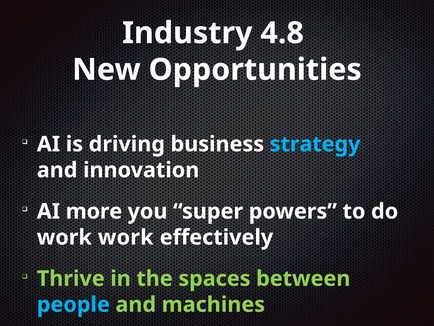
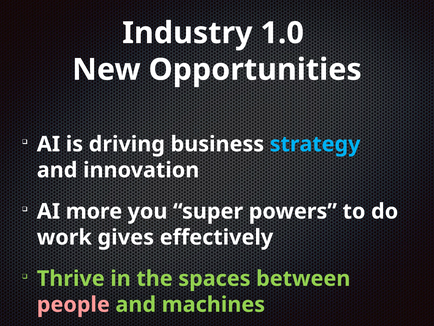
4.8: 4.8 -> 1.0
work work: work -> gives
people colour: light blue -> pink
